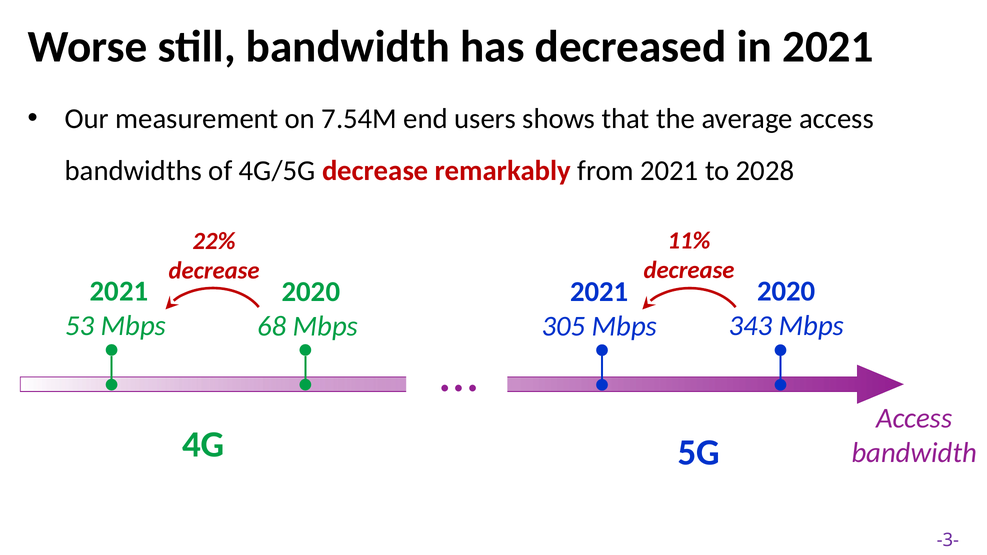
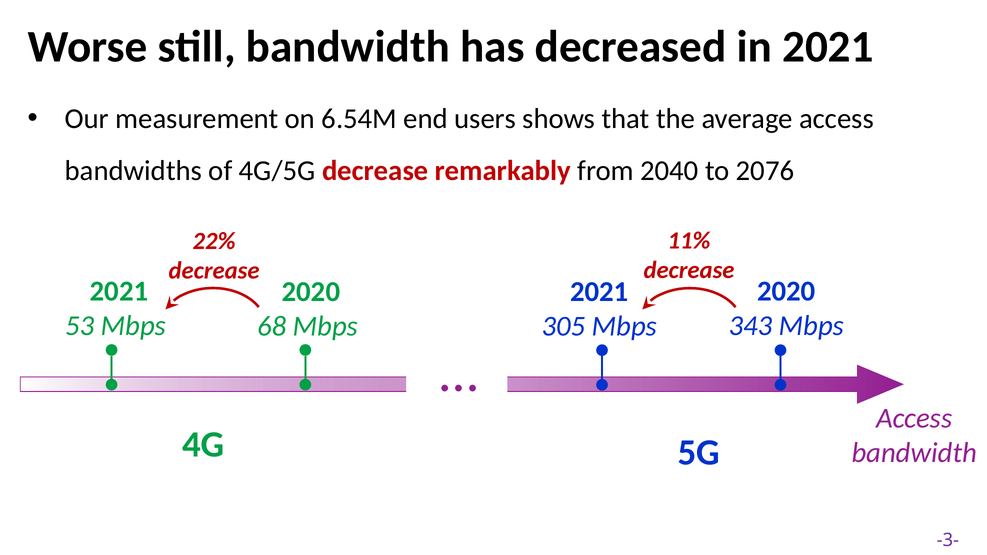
7.54M: 7.54M -> 6.54M
from 2021: 2021 -> 2040
2028: 2028 -> 2076
